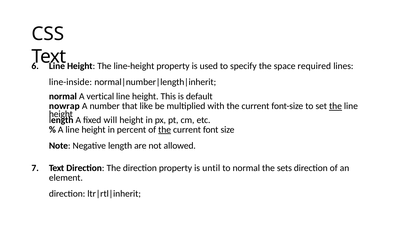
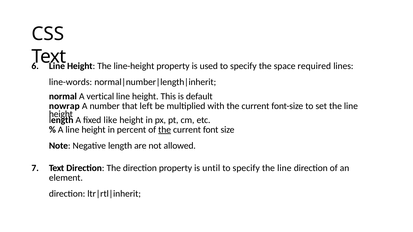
line-inside: line-inside -> line-words
like: like -> left
the at (335, 106) underline: present -> none
will: will -> like
normal at (246, 168): normal -> specify
sets at (284, 168): sets -> line
